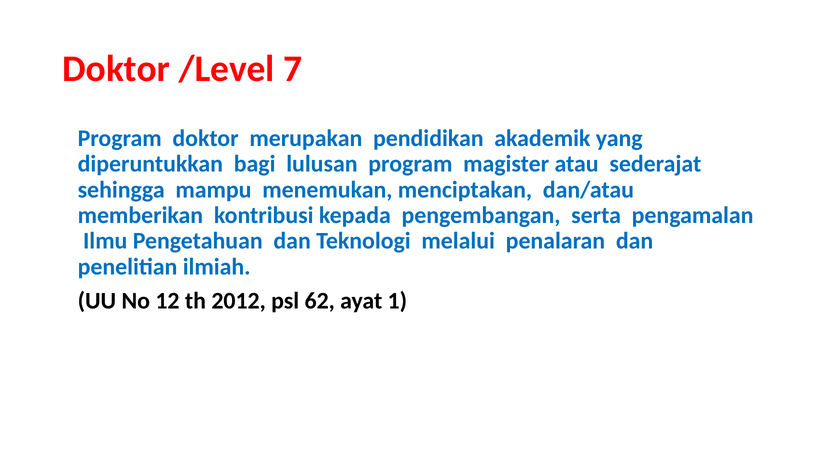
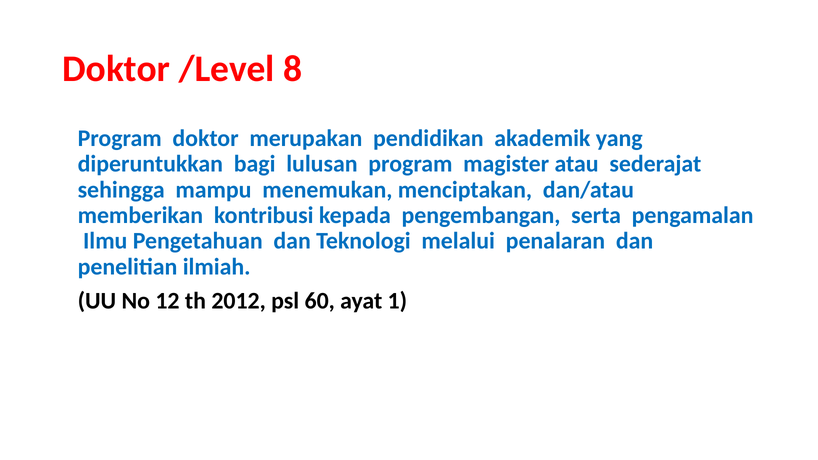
7: 7 -> 8
62: 62 -> 60
